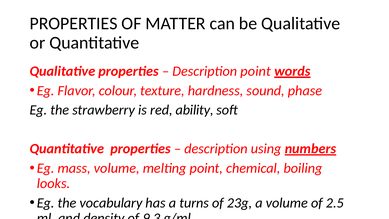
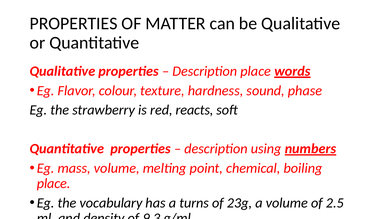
Description point: point -> place
ability: ability -> reacts
looks at (54, 183): looks -> place
